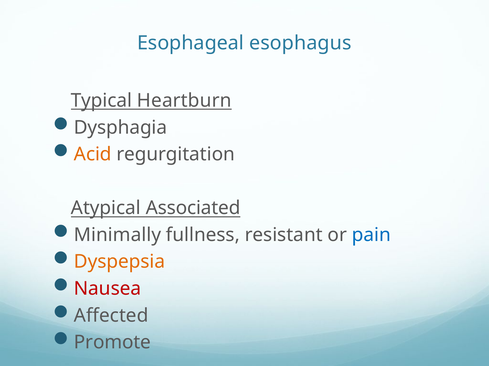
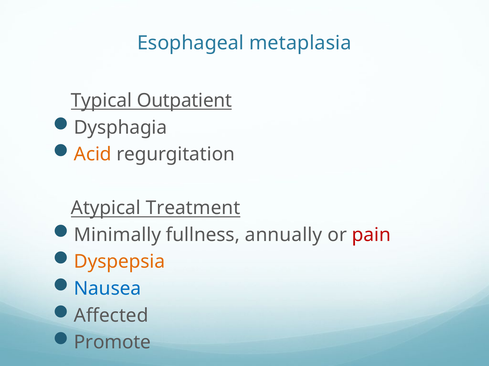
esophagus: esophagus -> metaplasia
Heartburn: Heartburn -> Outpatient
Associated: Associated -> Treatment
resistant: resistant -> annually
pain colour: blue -> red
Nausea colour: red -> blue
